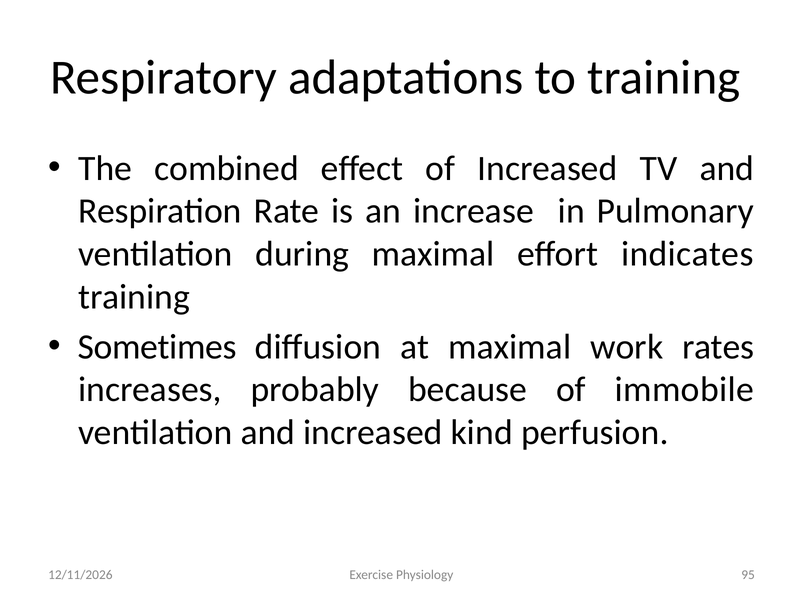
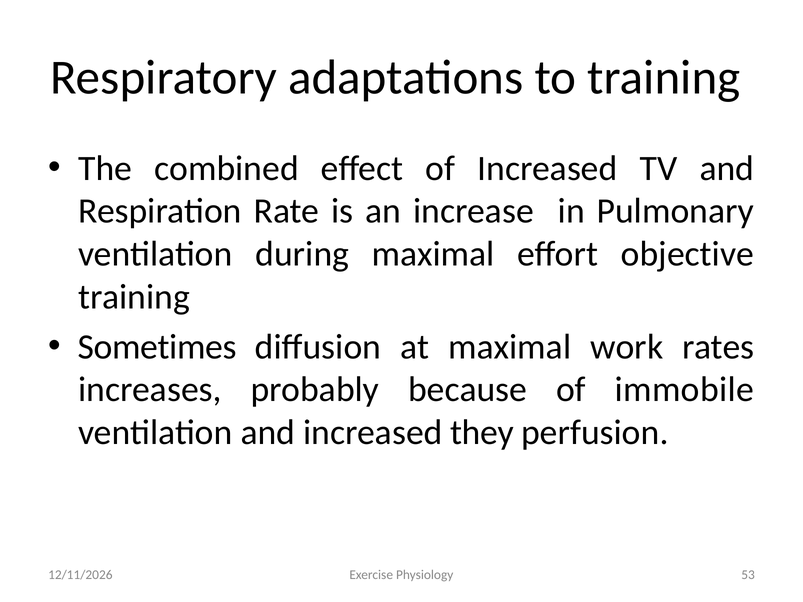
indicates: indicates -> objective
kind: kind -> they
95: 95 -> 53
